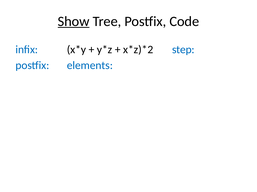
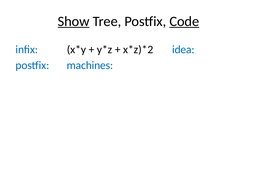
Code underline: none -> present
step: step -> idea
elements: elements -> machines
